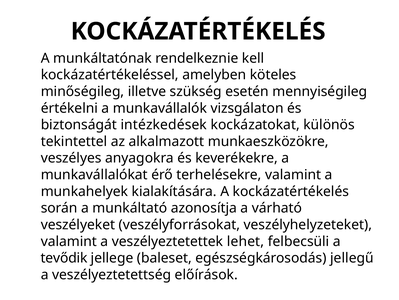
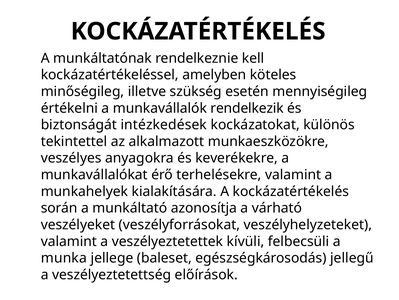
vizsgálaton: vizsgálaton -> rendelkezik
lehet: lehet -> kívüli
tevődik: tevődik -> munka
